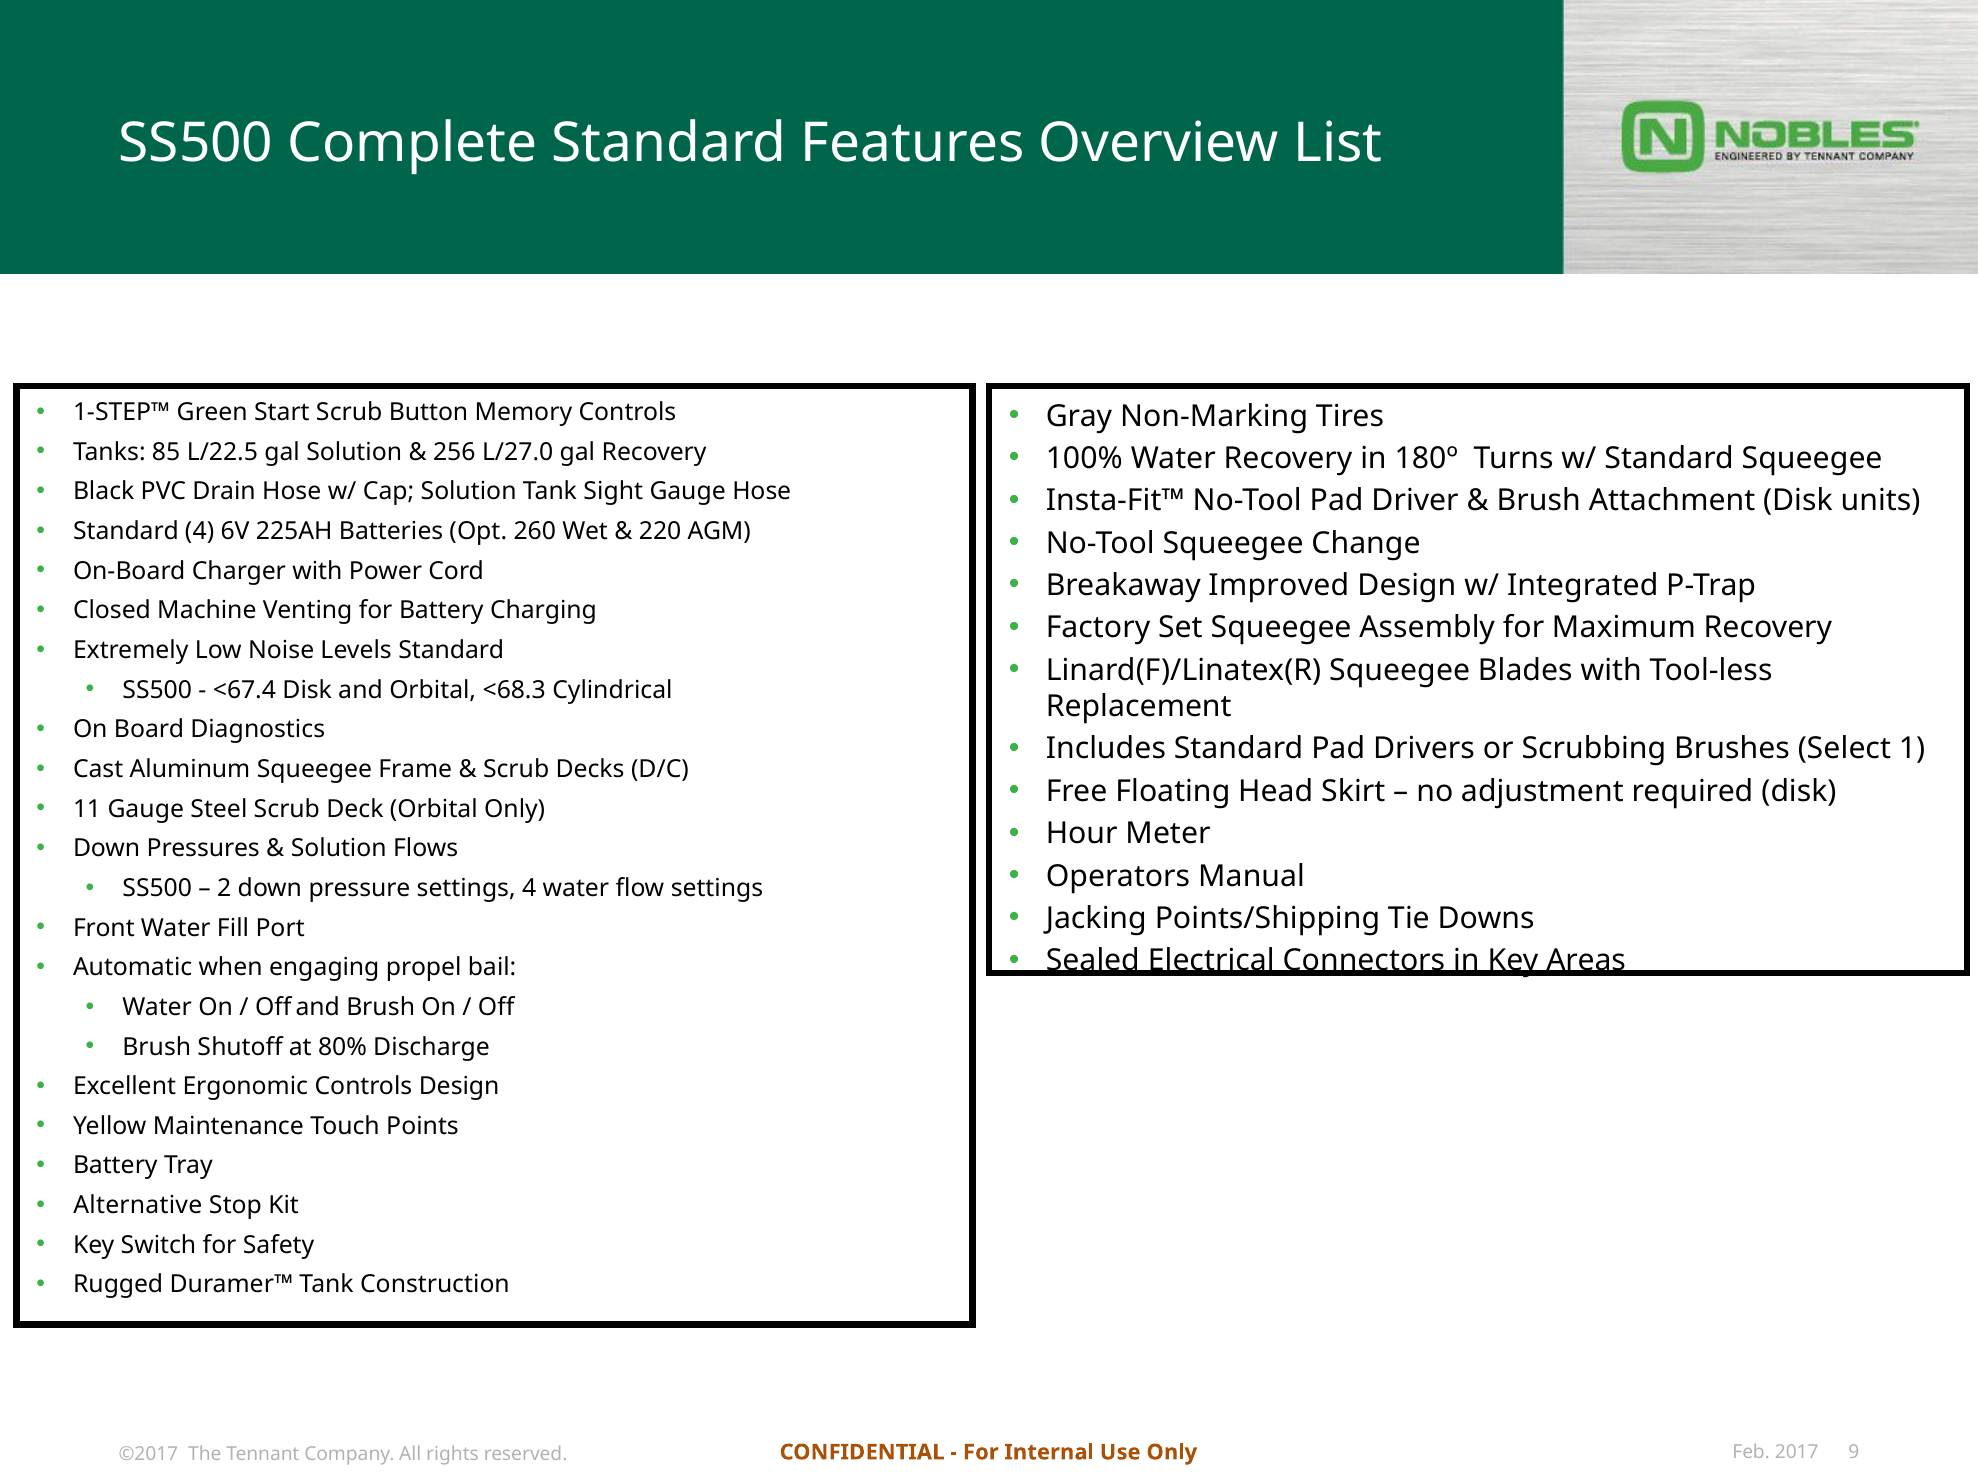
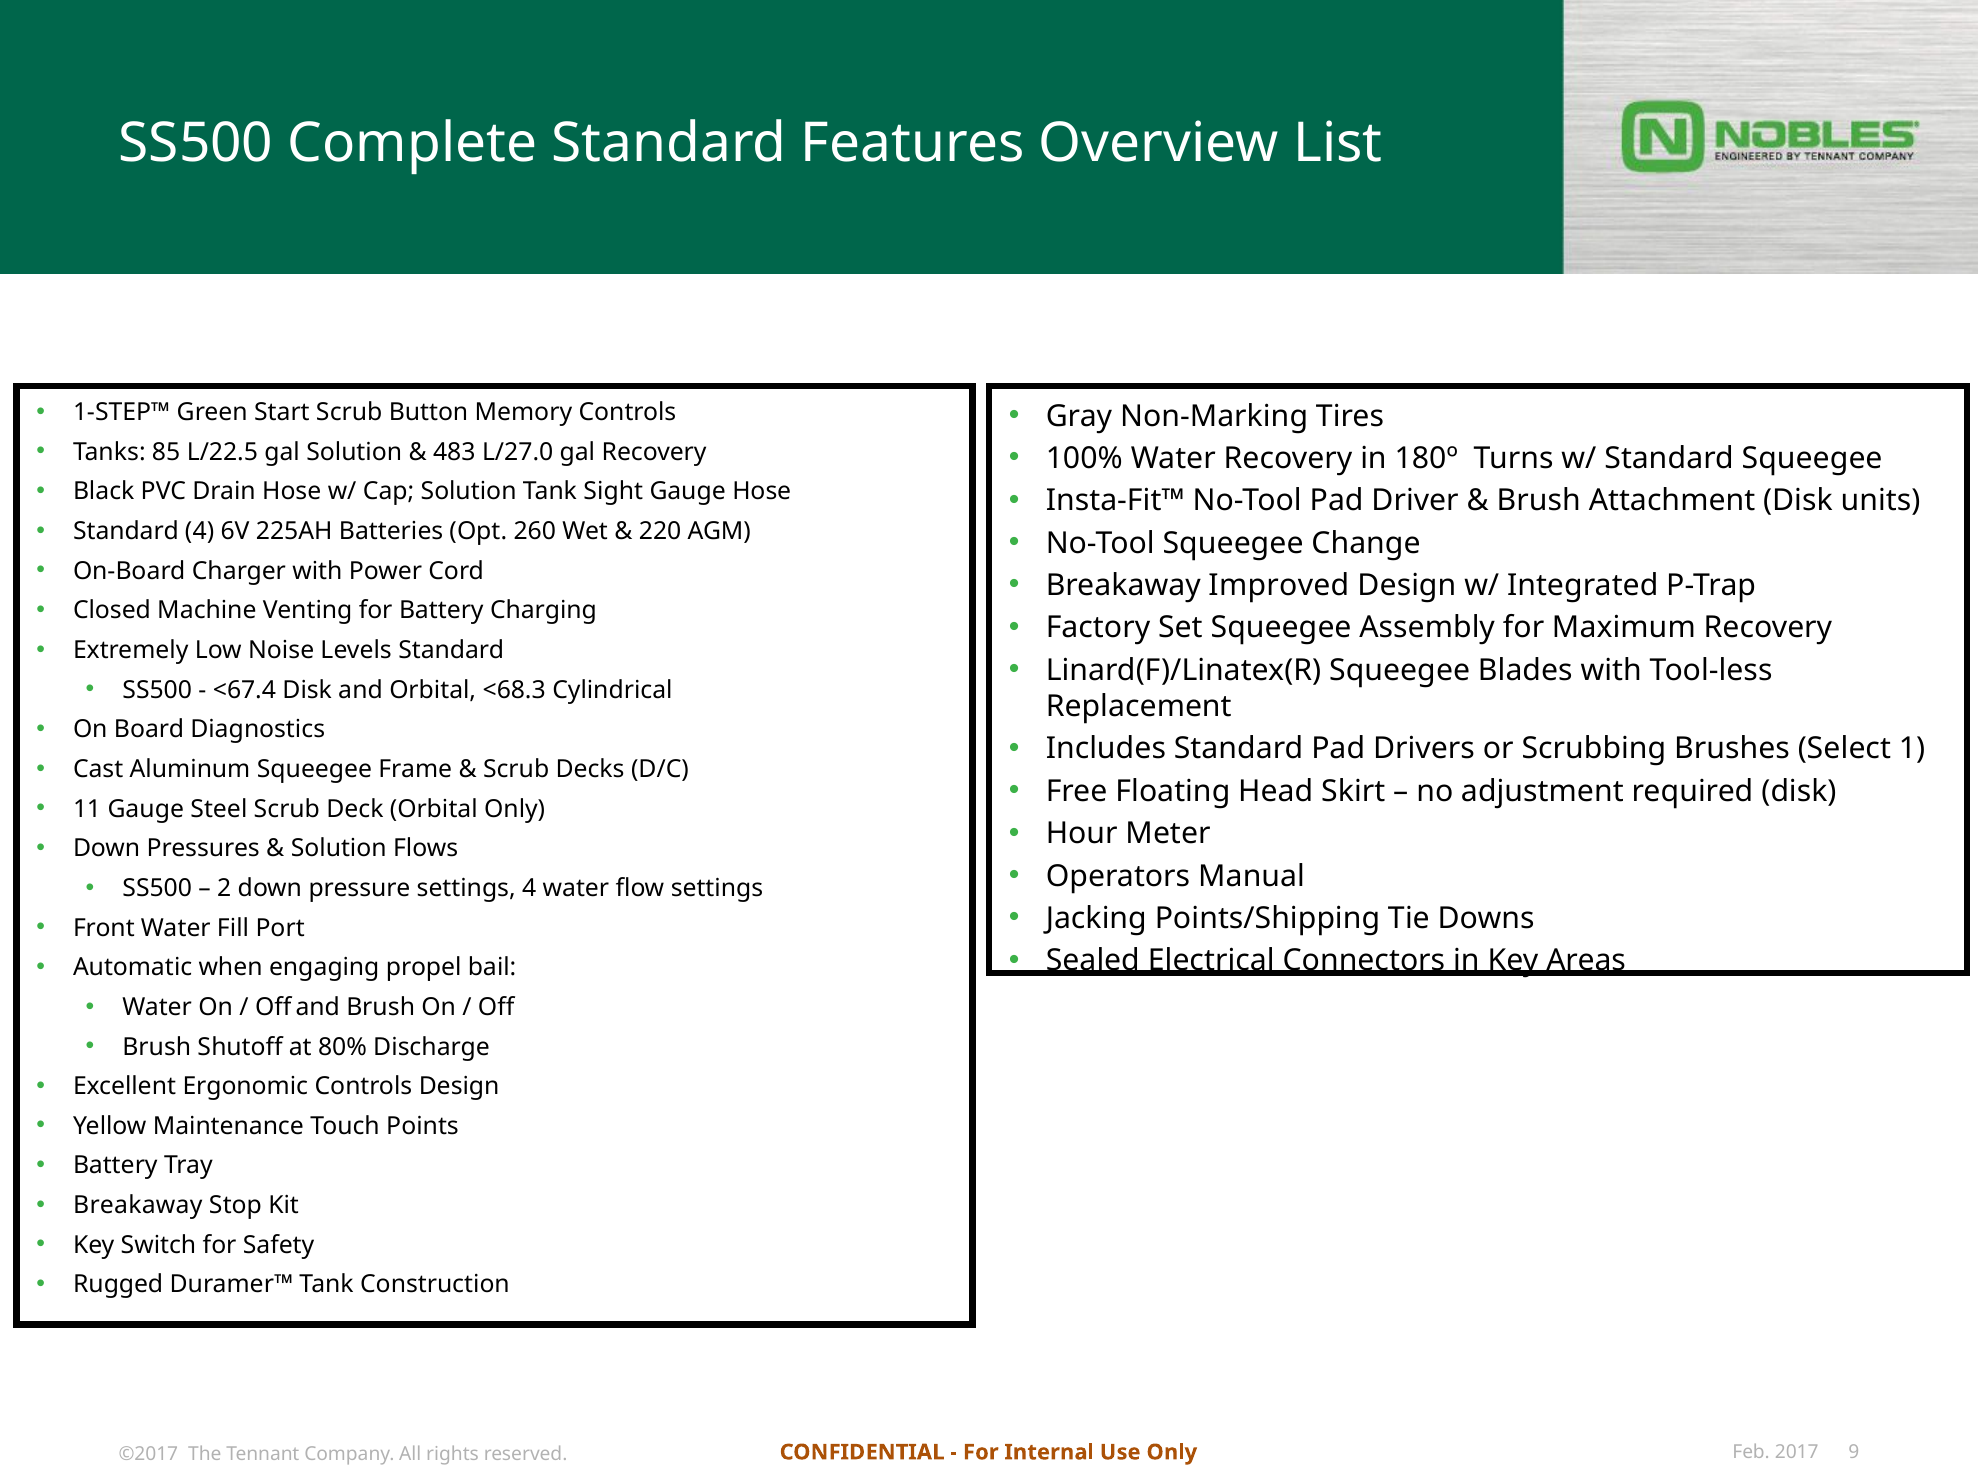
256: 256 -> 483
Alternative at (138, 1205): Alternative -> Breakaway
